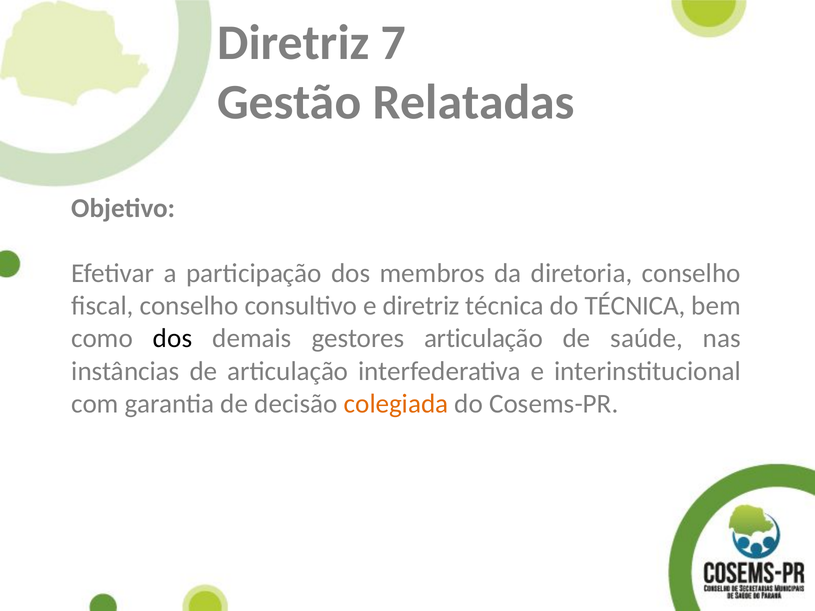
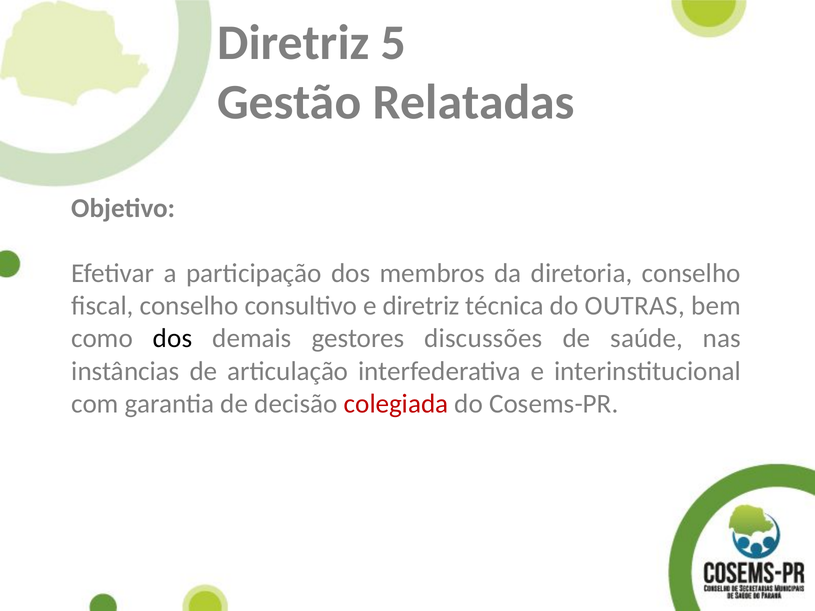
7: 7 -> 5
do TÉCNICA: TÉCNICA -> OUTRAS
gestores articulação: articulação -> discussões
colegiada colour: orange -> red
